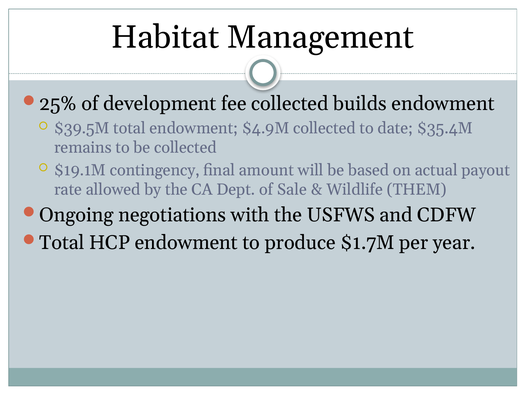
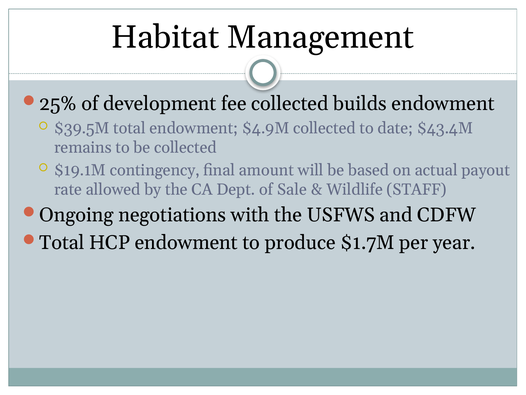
$35.4M: $35.4M -> $43.4M
THEM: THEM -> STAFF
